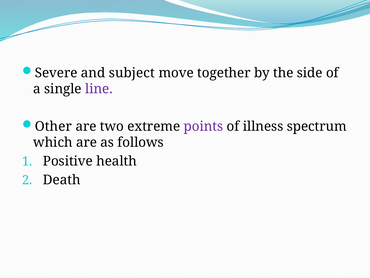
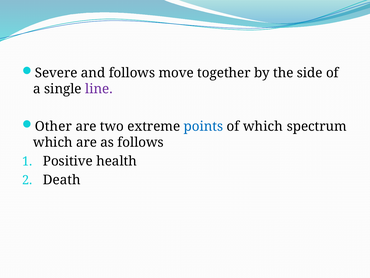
and subject: subject -> follows
points colour: purple -> blue
of illness: illness -> which
